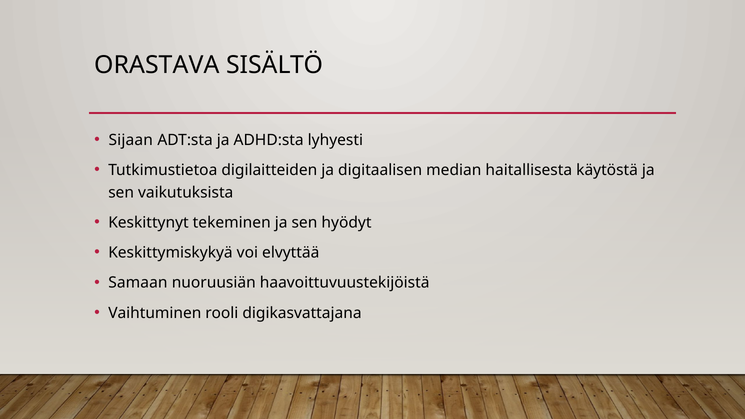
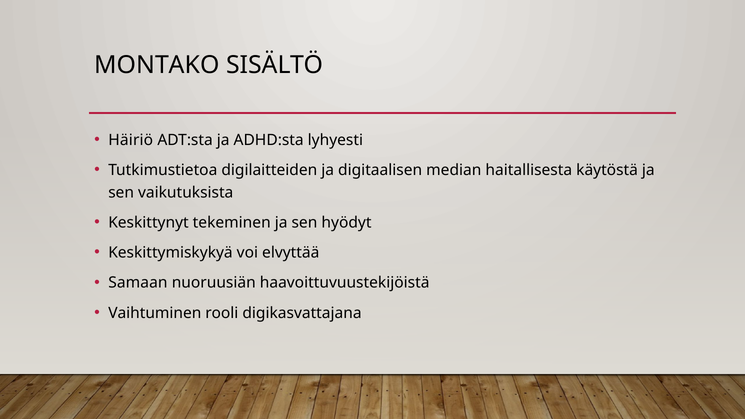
ORASTAVA: ORASTAVA -> MONTAKO
Sijaan: Sijaan -> Häiriö
